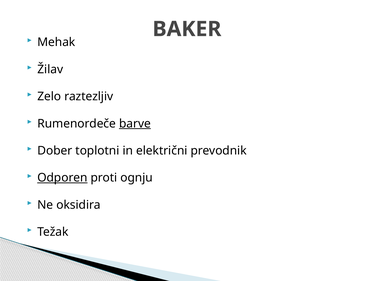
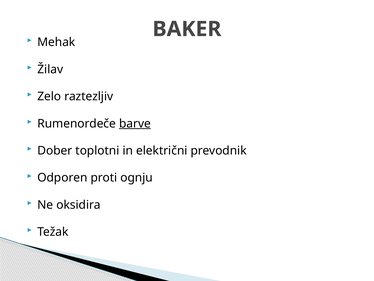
Odporen underline: present -> none
